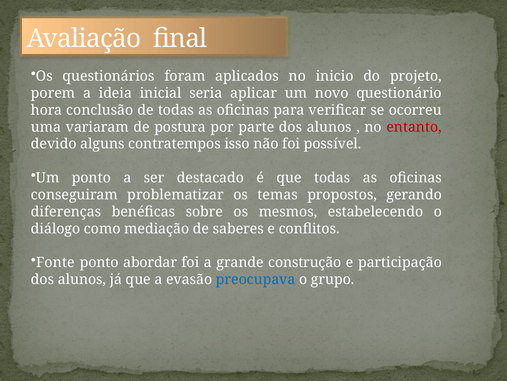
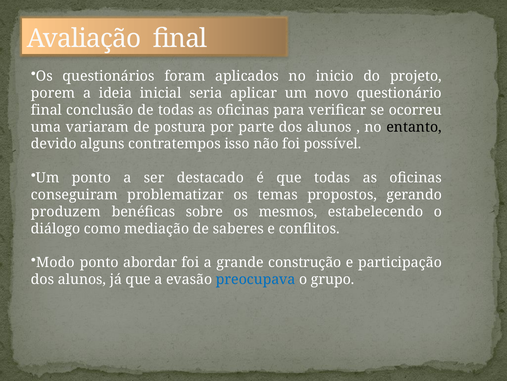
hora at (47, 110): hora -> final
entanto colour: red -> black
diferenças: diferenças -> produzem
Fonte: Fonte -> Modo
